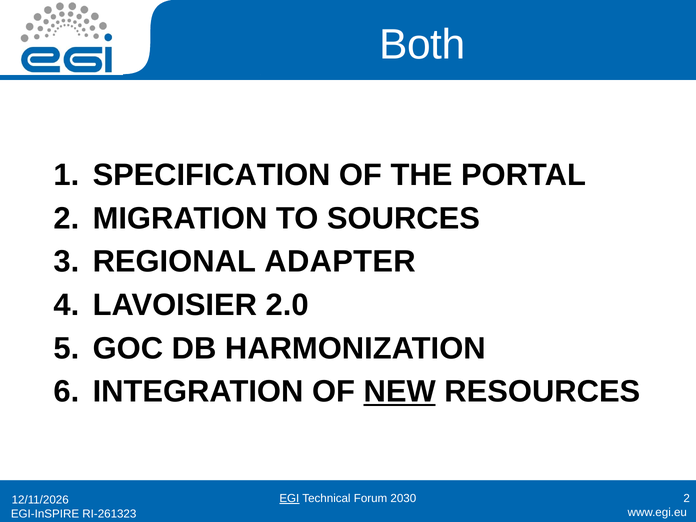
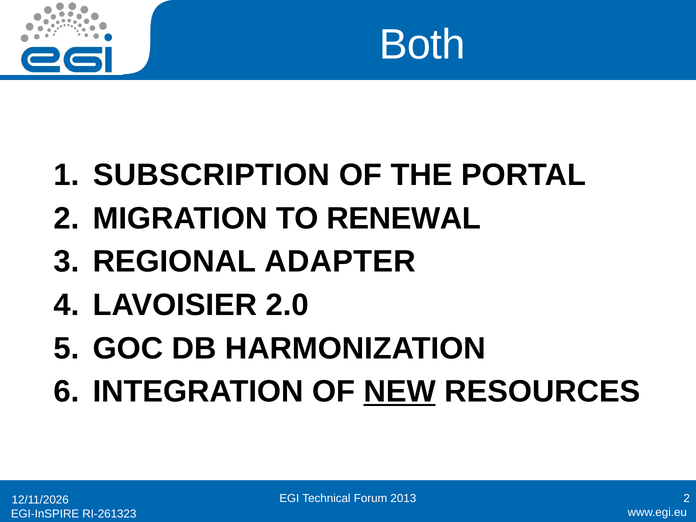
SPECIFICATION: SPECIFICATION -> SUBSCRIPTION
SOURCES: SOURCES -> RENEWAL
EGI underline: present -> none
2030: 2030 -> 2013
